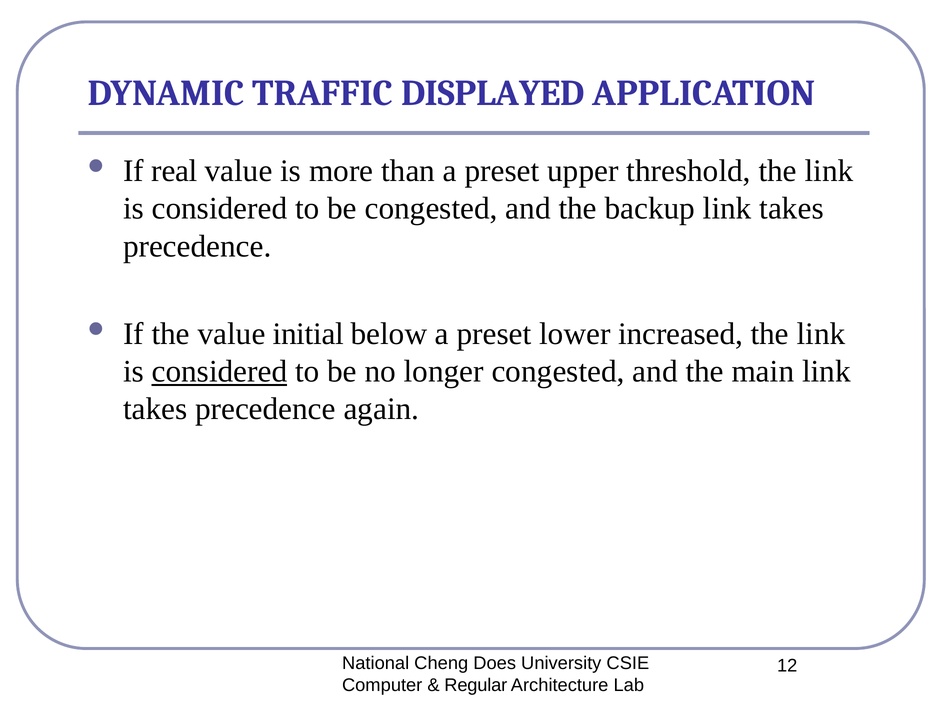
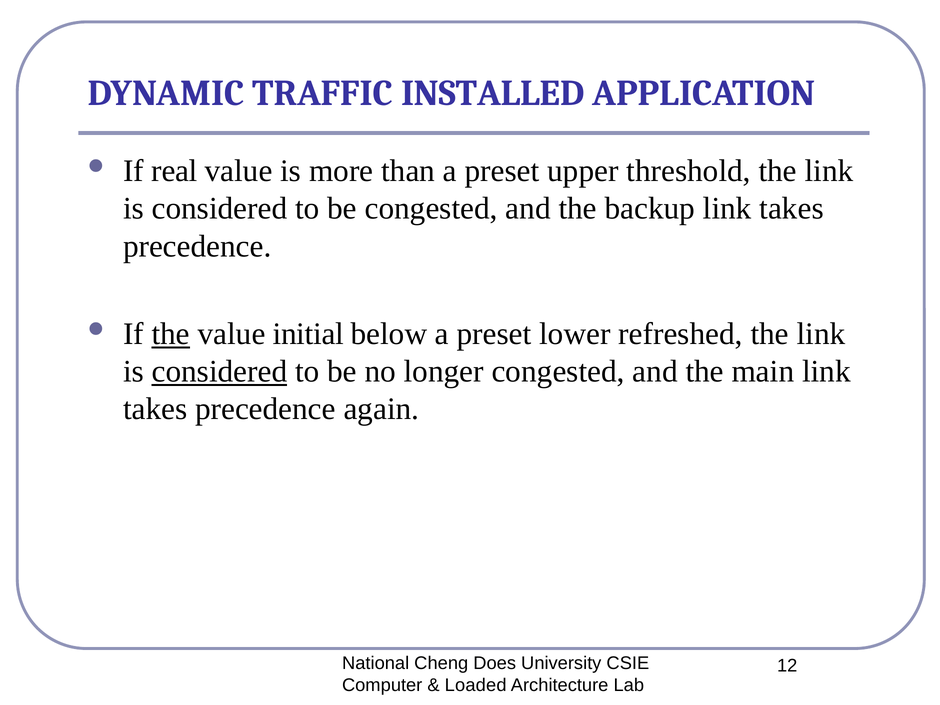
DISPLAYED: DISPLAYED -> INSTALLED
the at (171, 334) underline: none -> present
increased: increased -> refreshed
Regular: Regular -> Loaded
